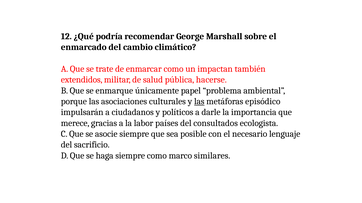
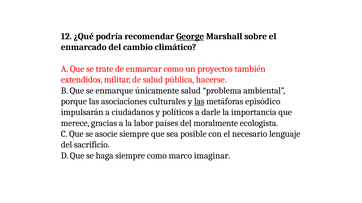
George underline: none -> present
impactan: impactan -> proyectos
únicamente papel: papel -> salud
consultados: consultados -> moralmente
similares: similares -> imaginar
